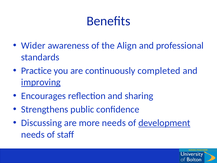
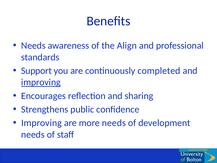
Wider at (33, 46): Wider -> Needs
Practice: Practice -> Support
Discussing at (42, 123): Discussing -> Improving
development underline: present -> none
